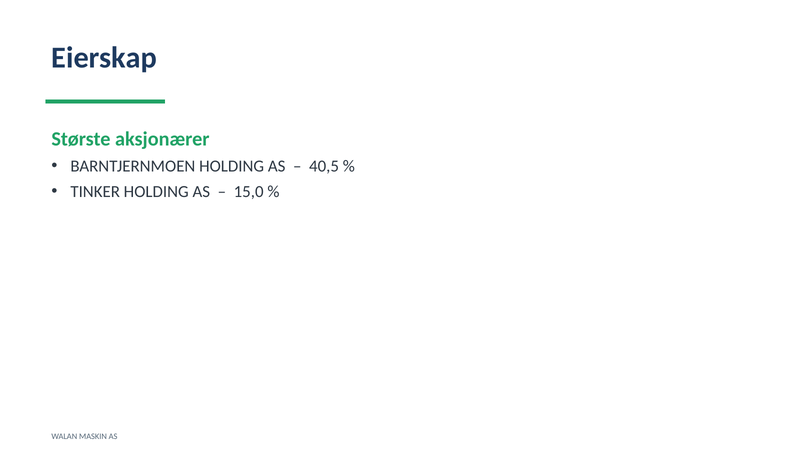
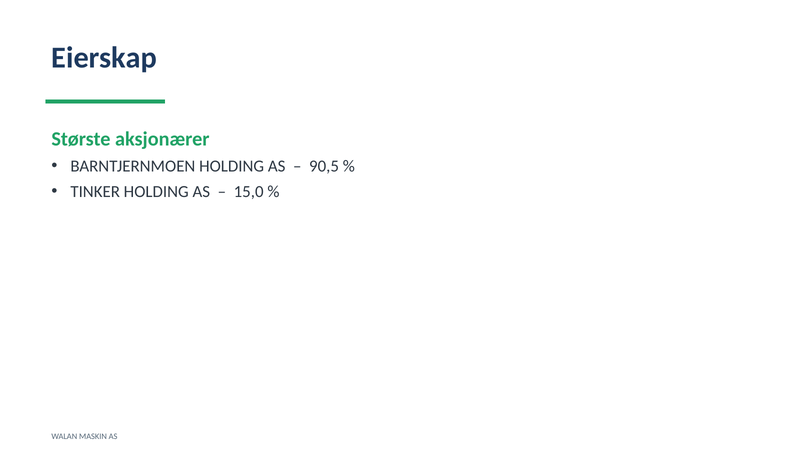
40,5: 40,5 -> 90,5
